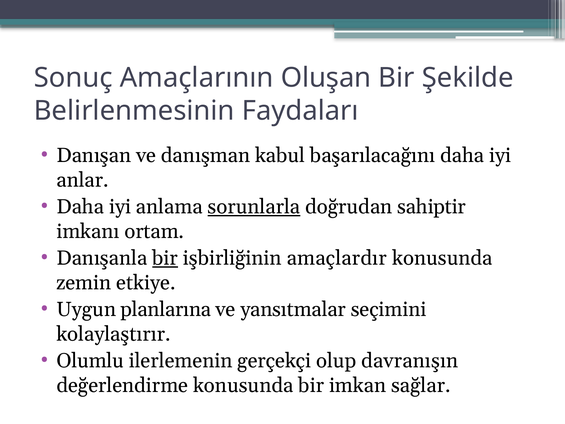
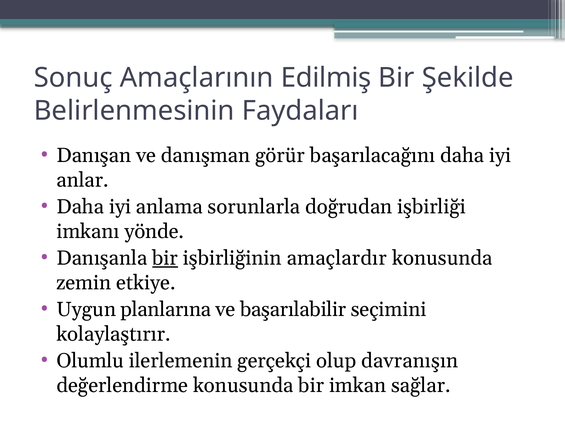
Oluşan: Oluşan -> Edilmiş
kabul: kabul -> görür
sorunlarla underline: present -> none
sahiptir: sahiptir -> işbirliği
ortam: ortam -> yönde
yansıtmalar: yansıtmalar -> başarılabilir
